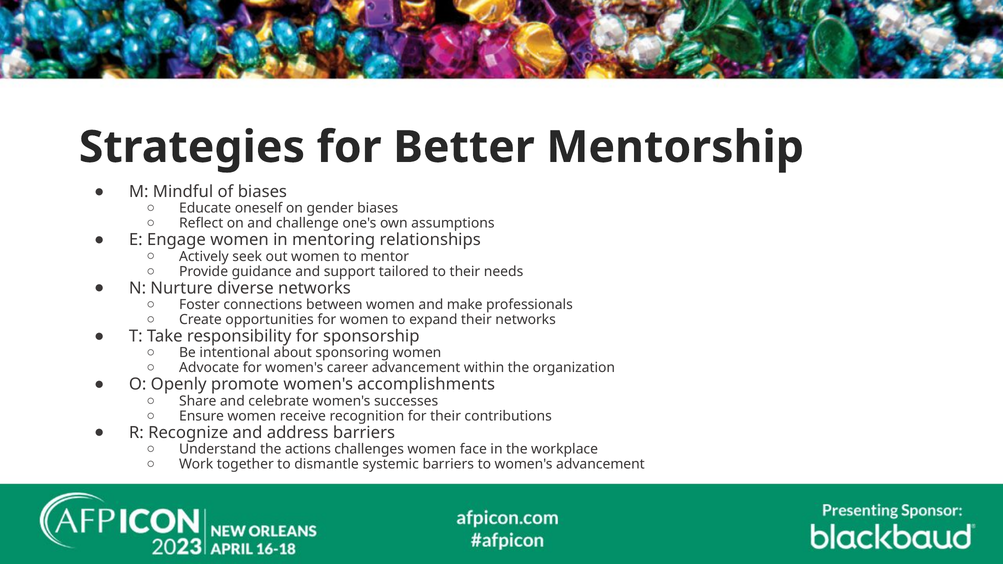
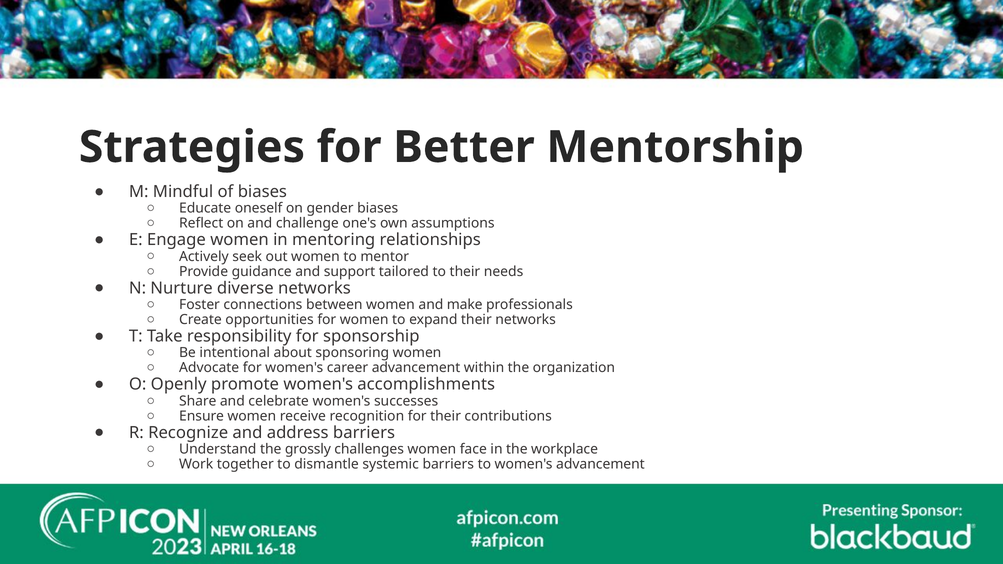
actions: actions -> grossly
